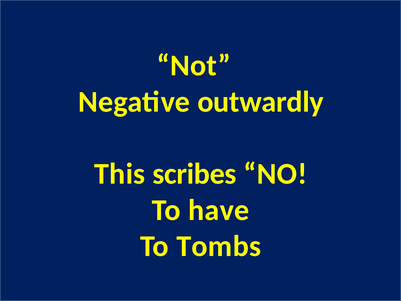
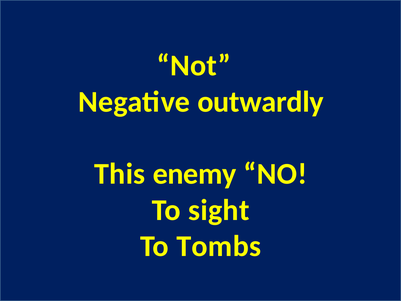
scribes: scribes -> enemy
have: have -> sight
